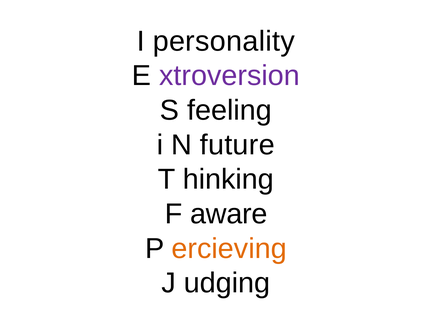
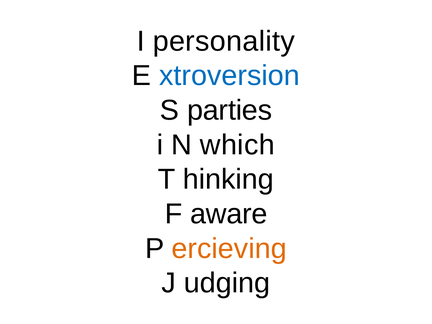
xtroversion colour: purple -> blue
feeling: feeling -> parties
future: future -> which
